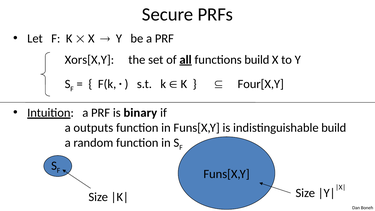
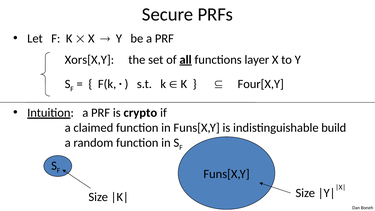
functions build: build -> layer
binary: binary -> crypto
outputs: outputs -> claimed
